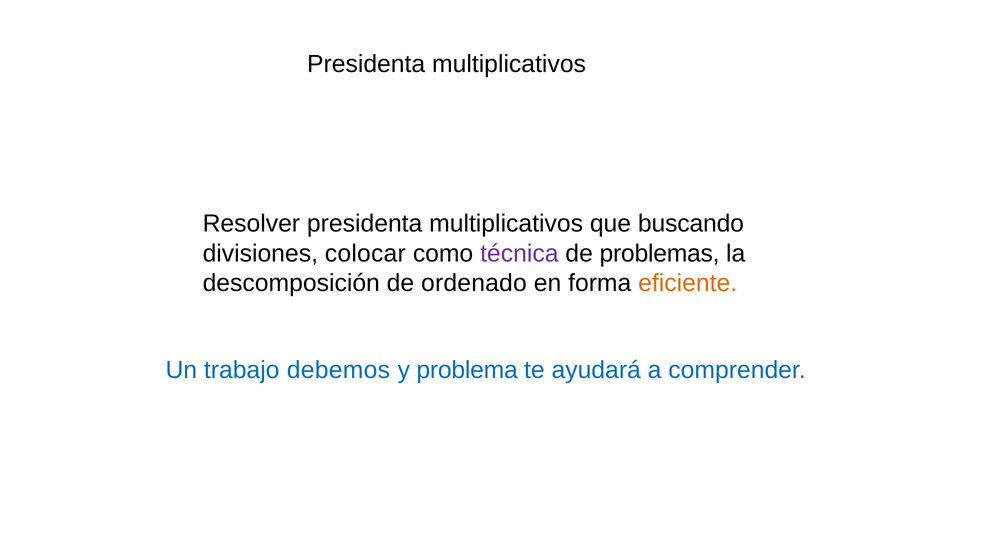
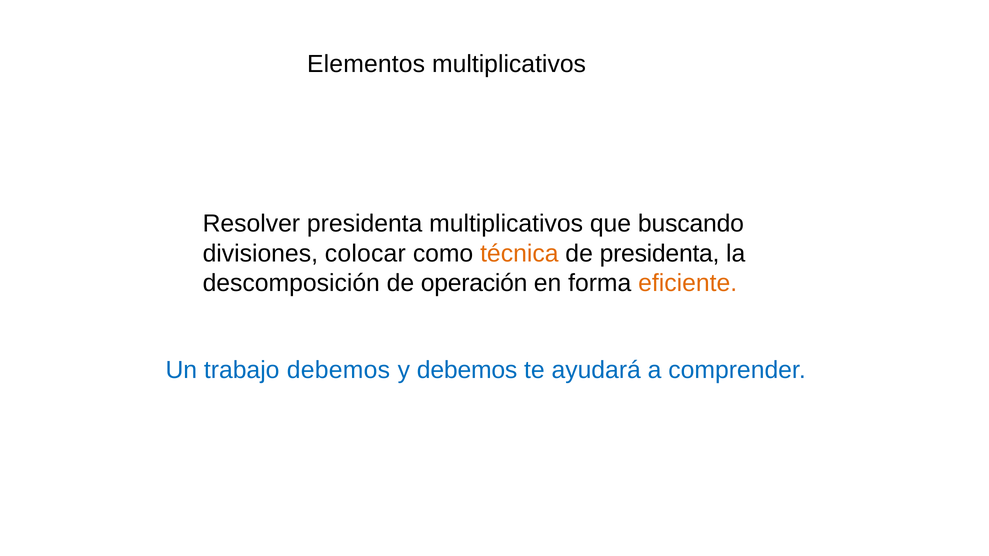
Presidenta at (366, 64): Presidenta -> Elementos
técnica colour: purple -> orange
de problemas: problemas -> presidenta
ordenado: ordenado -> operación
y problema: problema -> debemos
